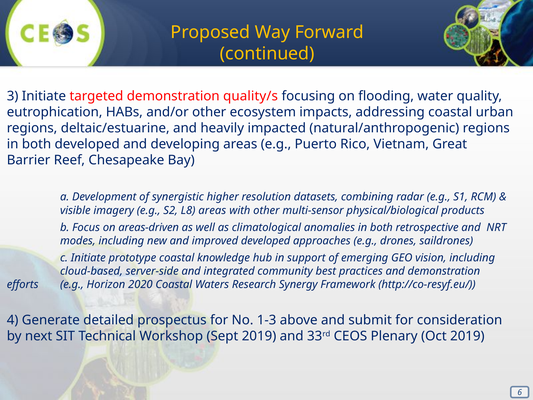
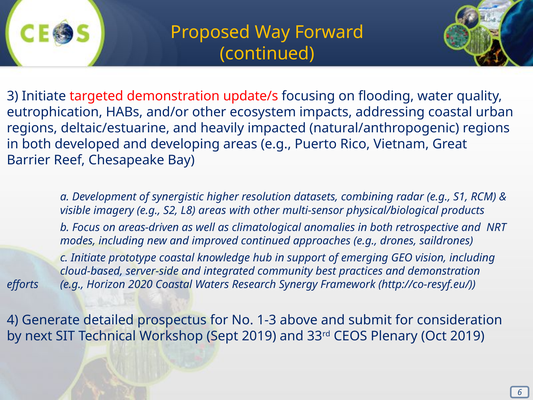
quality/s: quality/s -> update/s
improved developed: developed -> continued
